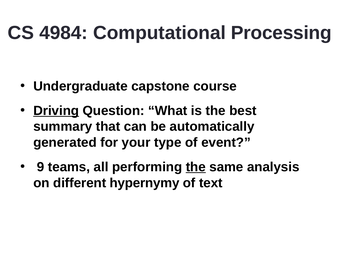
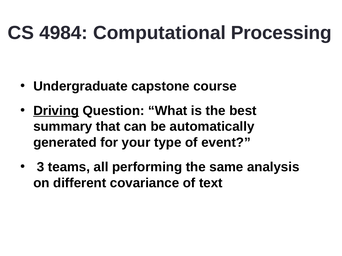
9: 9 -> 3
the at (196, 167) underline: present -> none
hypernymy: hypernymy -> covariance
